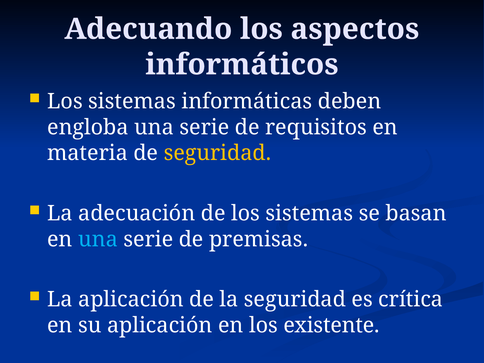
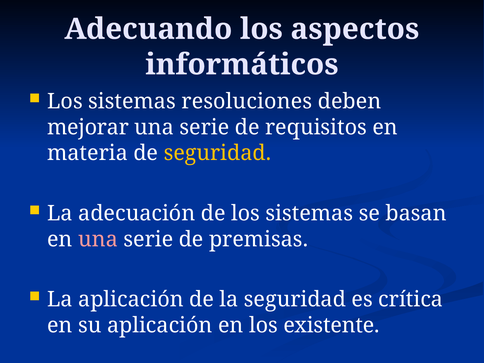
informáticas: informáticas -> resoluciones
engloba: engloba -> mejorar
una at (98, 239) colour: light blue -> pink
